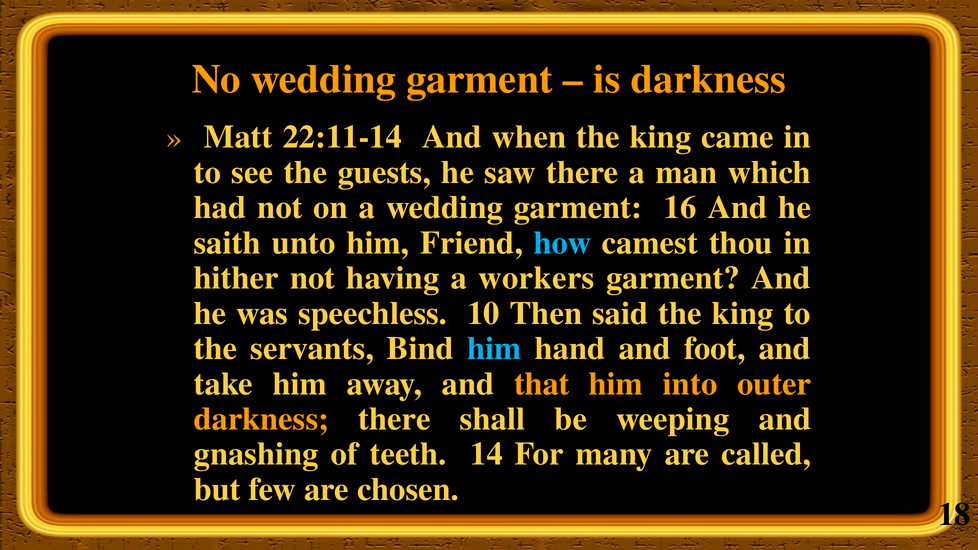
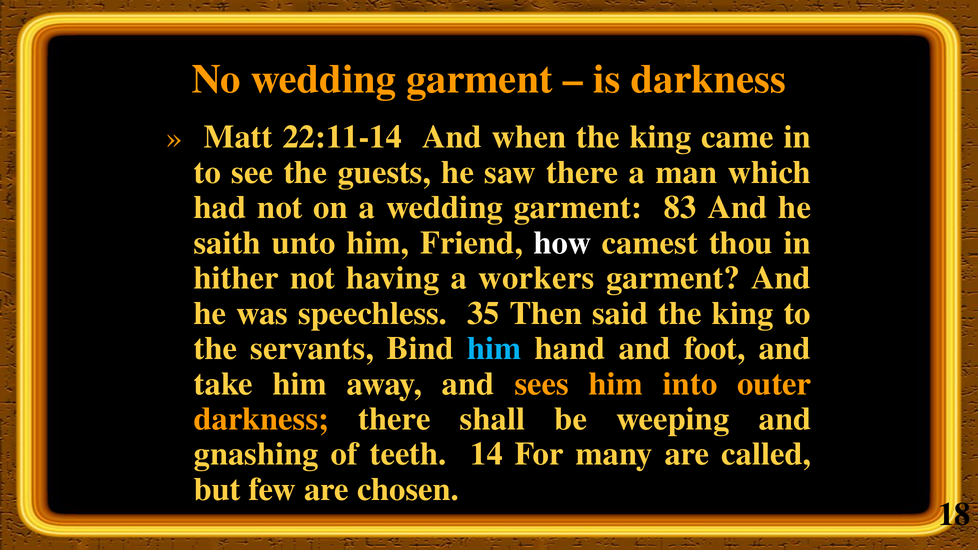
16: 16 -> 83
how colour: light blue -> white
10: 10 -> 35
that: that -> sees
